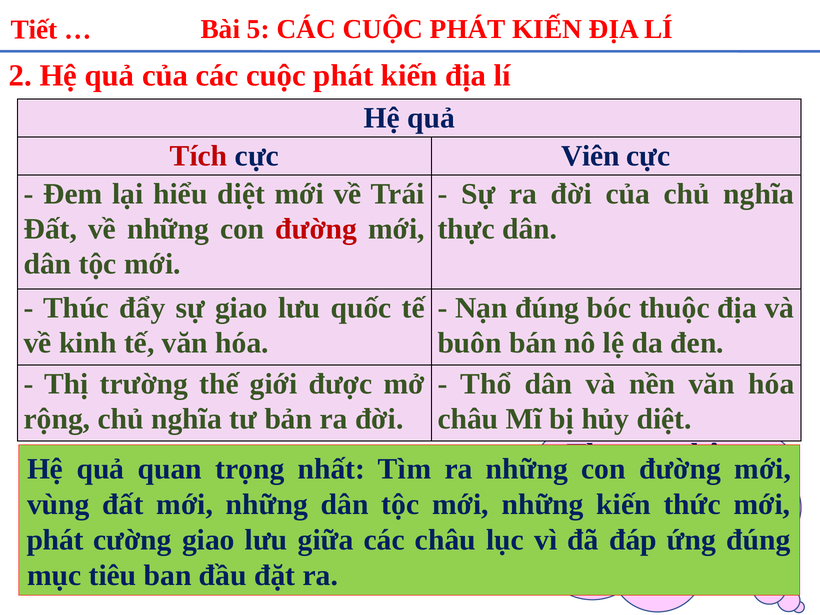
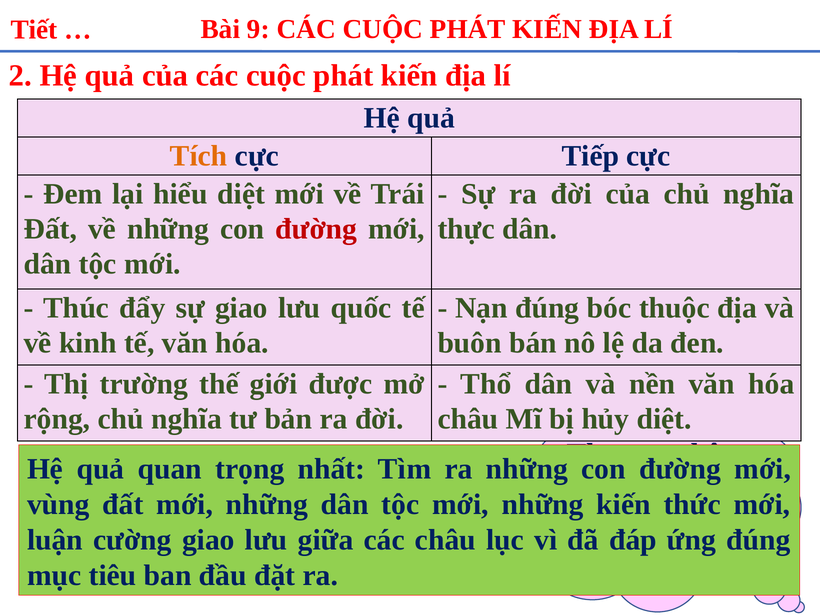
5: 5 -> 9
Tích colour: red -> orange
Viên: Viên -> Tiếp
phát at (55, 540): phát -> luận
